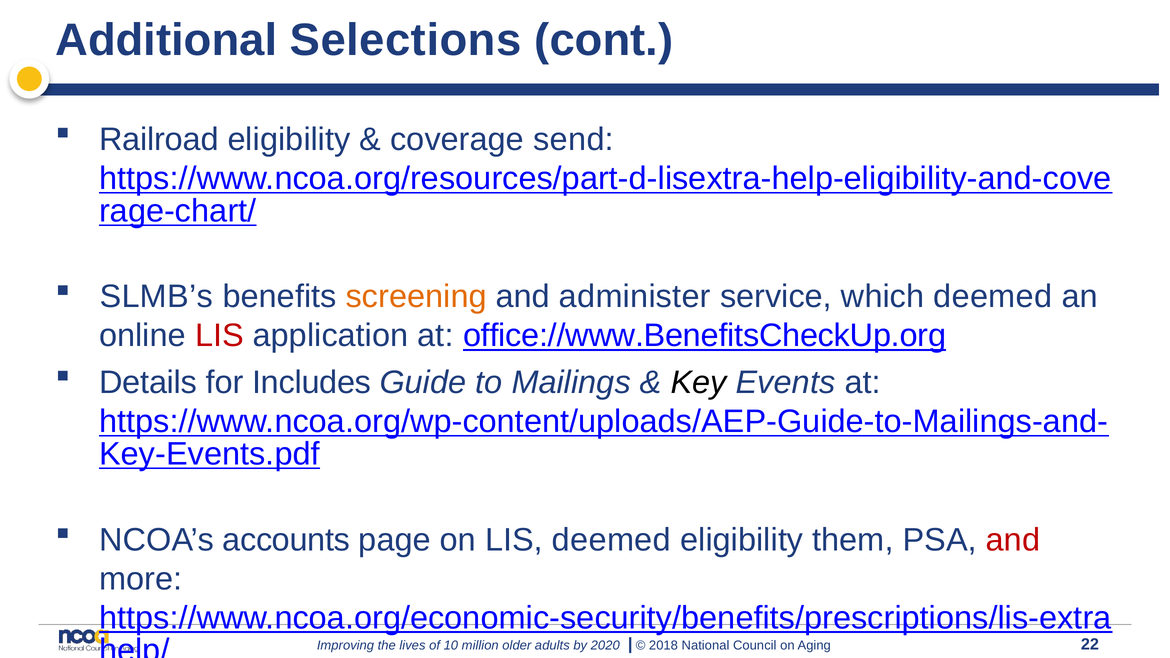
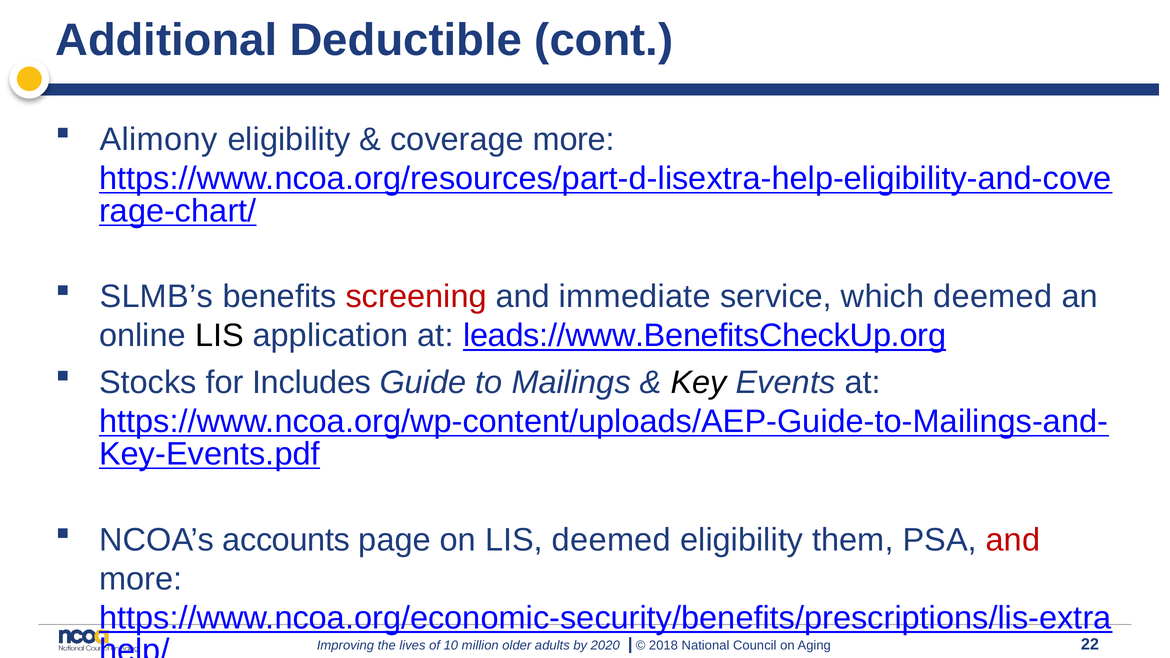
Selections: Selections -> Deductible
Railroad: Railroad -> Alimony
coverage send: send -> more
screening colour: orange -> red
administer: administer -> immediate
LIS at (219, 336) colour: red -> black
office://www.BenefitsCheckUp.org: office://www.BenefitsCheckUp.org -> leads://www.BenefitsCheckUp.org
Details: Details -> Stocks
